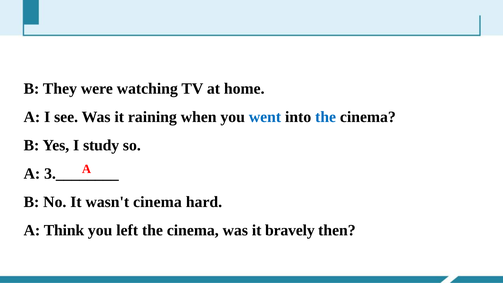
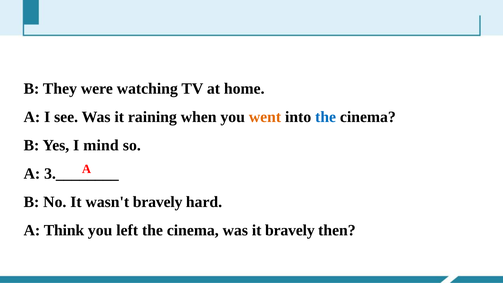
went colour: blue -> orange
study: study -> mind
wasn't cinema: cinema -> bravely
